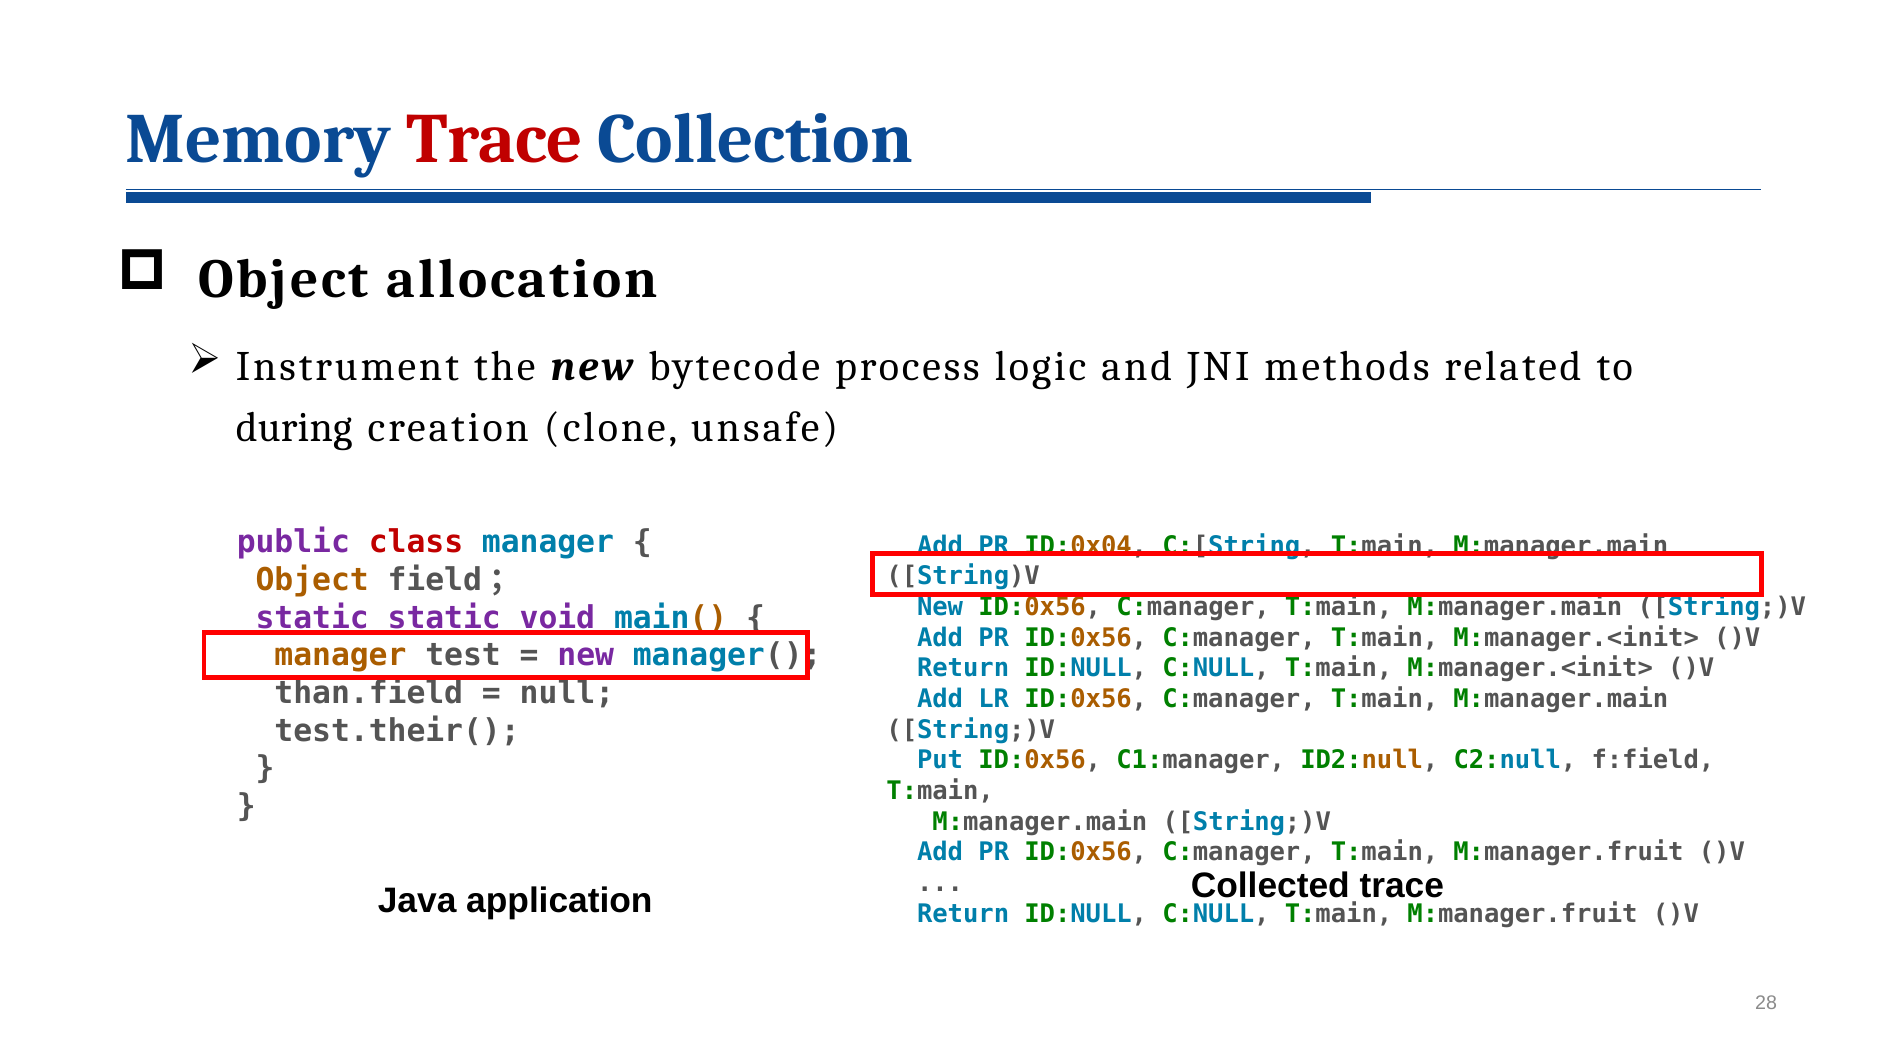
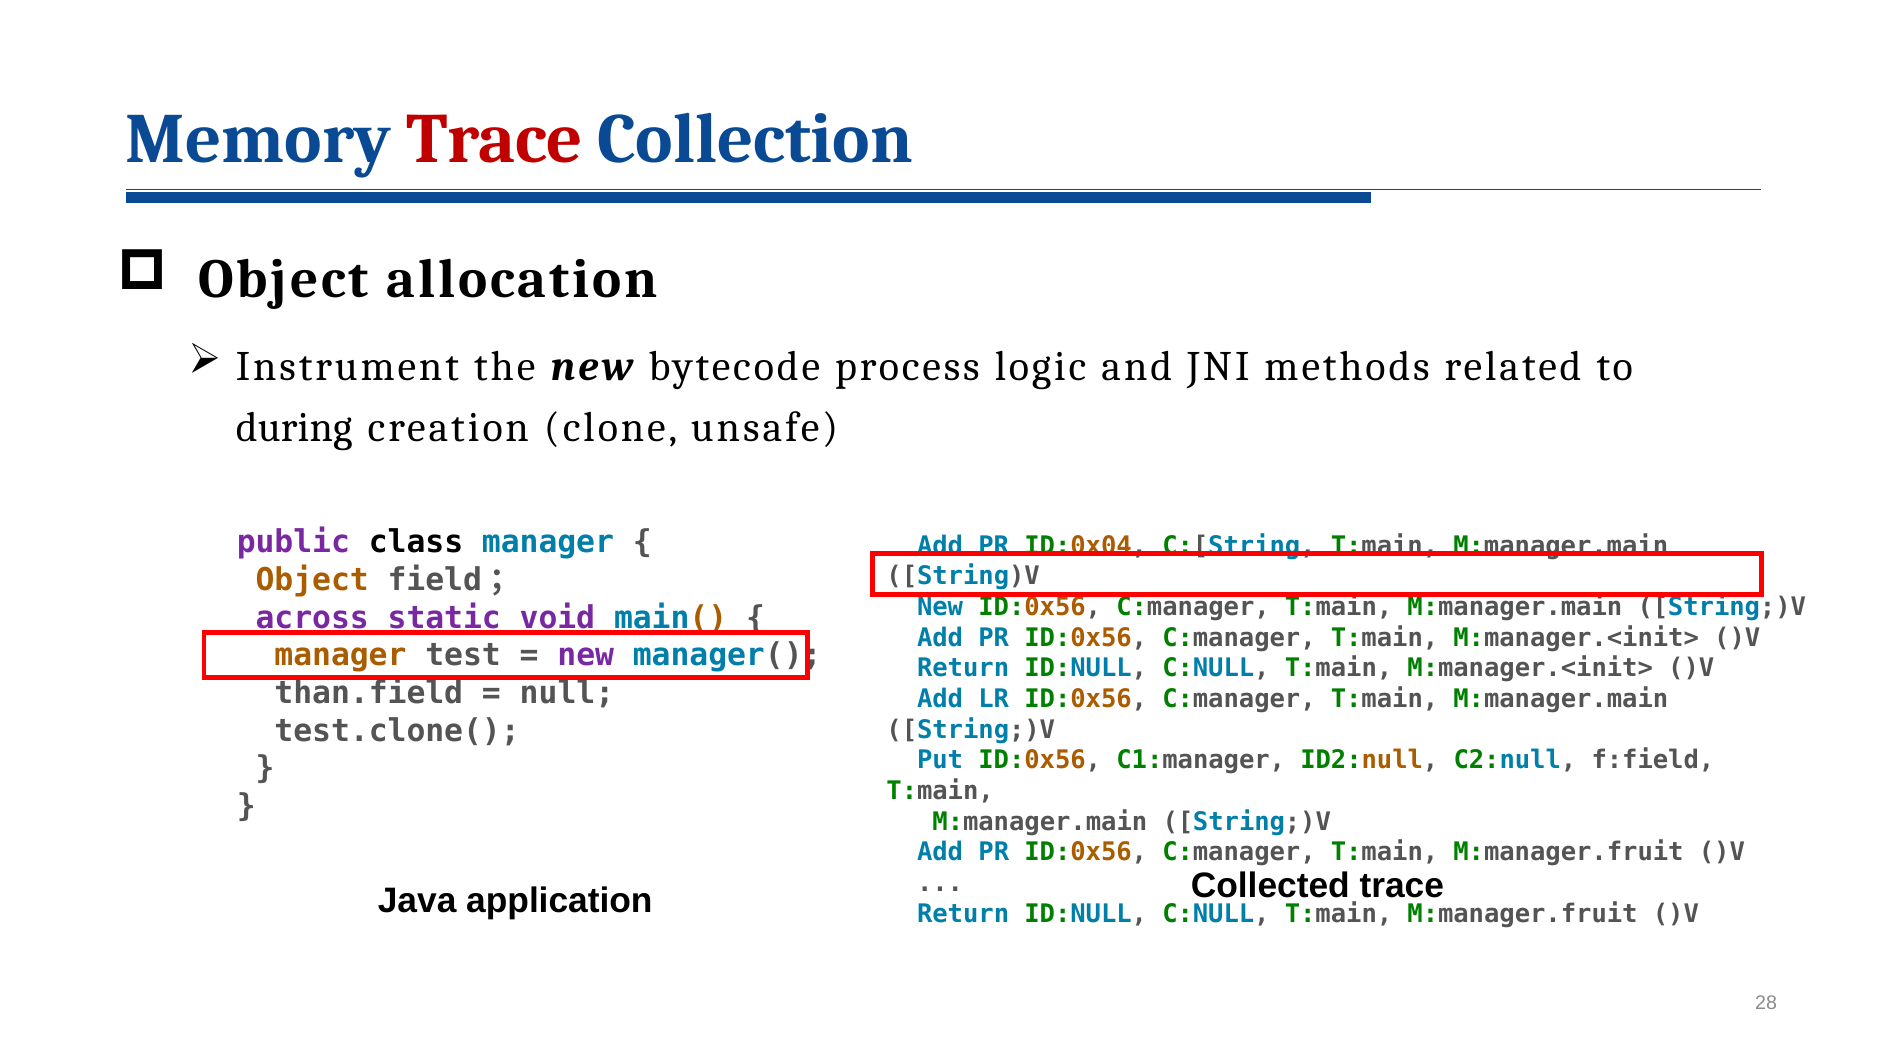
class colour: red -> black
static at (312, 618): static -> across
test.their(: test.their( -> test.clone(
